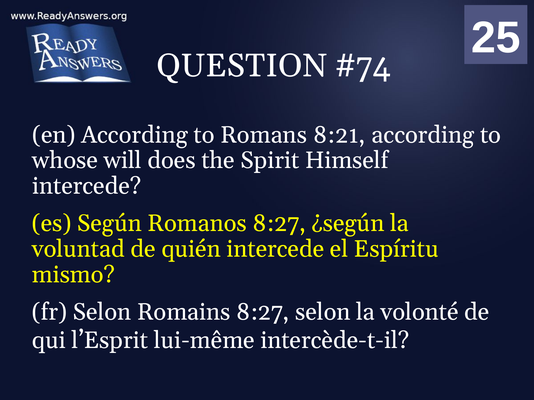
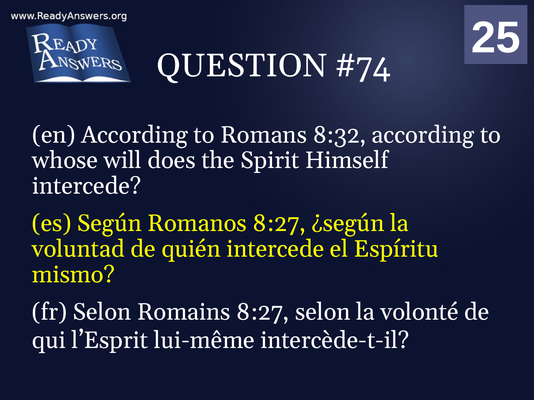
8:21: 8:21 -> 8:32
